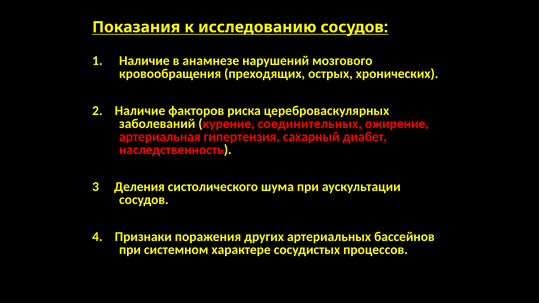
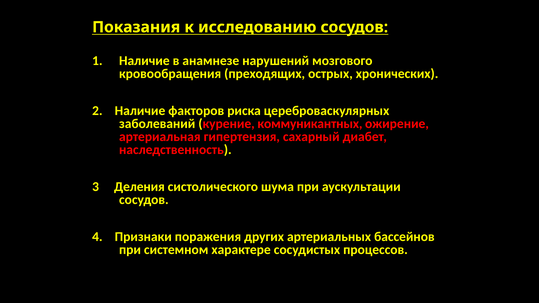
соединительных: соединительных -> коммуникантных
